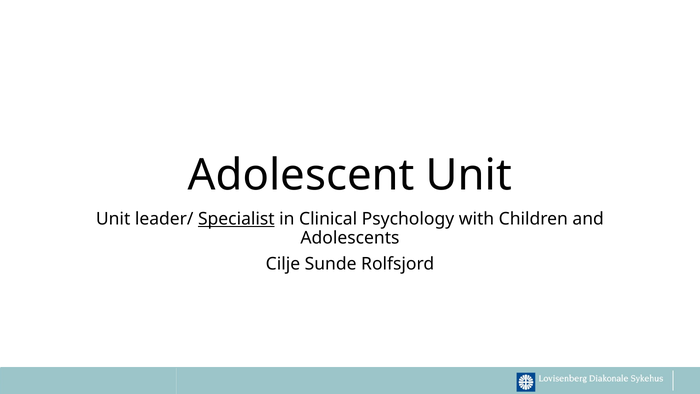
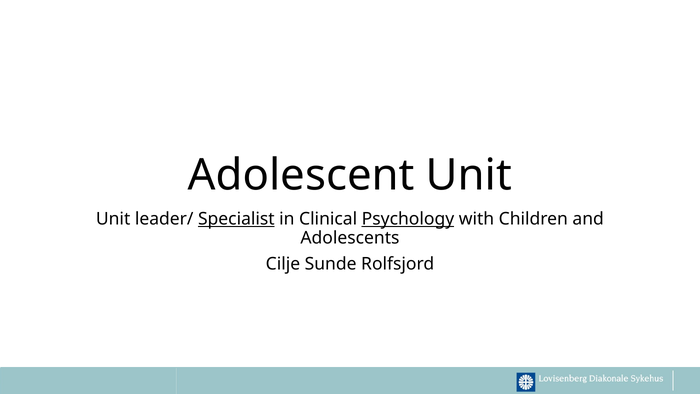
Psychology underline: none -> present
